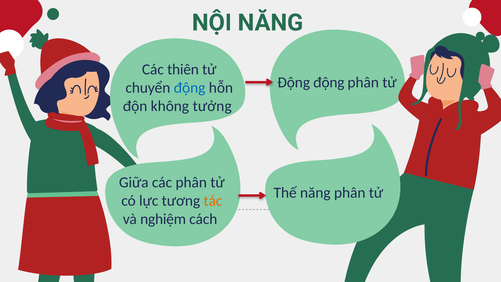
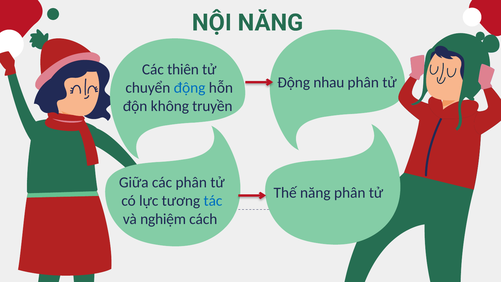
Động động: động -> nhau
tưởng: tưởng -> truyền
tác colour: orange -> blue
